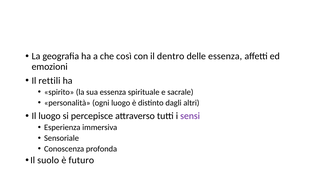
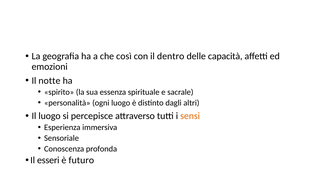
delle essenza: essenza -> capacità
rettili: rettili -> notte
sensi colour: purple -> orange
suolo: suolo -> esseri
